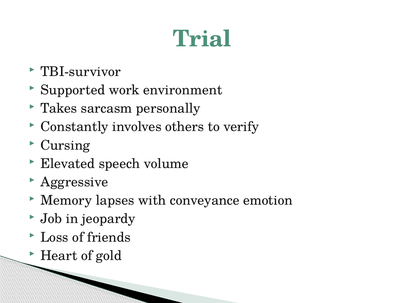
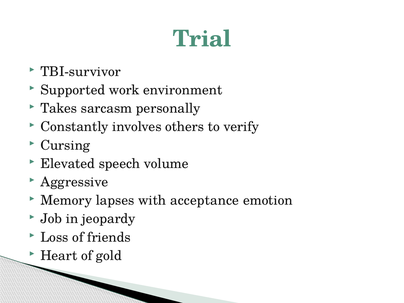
conveyance: conveyance -> acceptance
